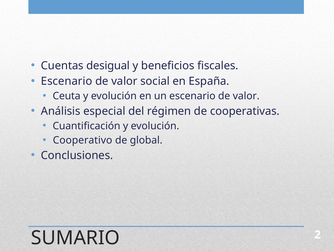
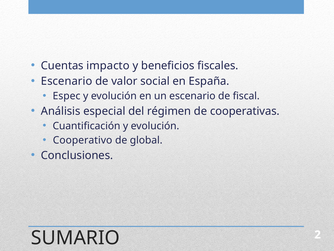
desigual: desigual -> impacto
Ceuta: Ceuta -> Espec
un escenario de valor: valor -> fiscal
